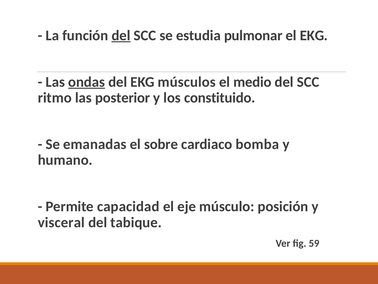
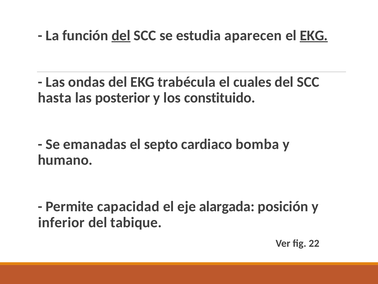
pulmonar: pulmonar -> aparecen
EKG at (314, 35) underline: none -> present
ondas underline: present -> none
músculos: músculos -> trabécula
medio: medio -> cuales
ritmo: ritmo -> hasta
sobre: sobre -> septo
músculo: músculo -> alargada
visceral: visceral -> inferior
59: 59 -> 22
